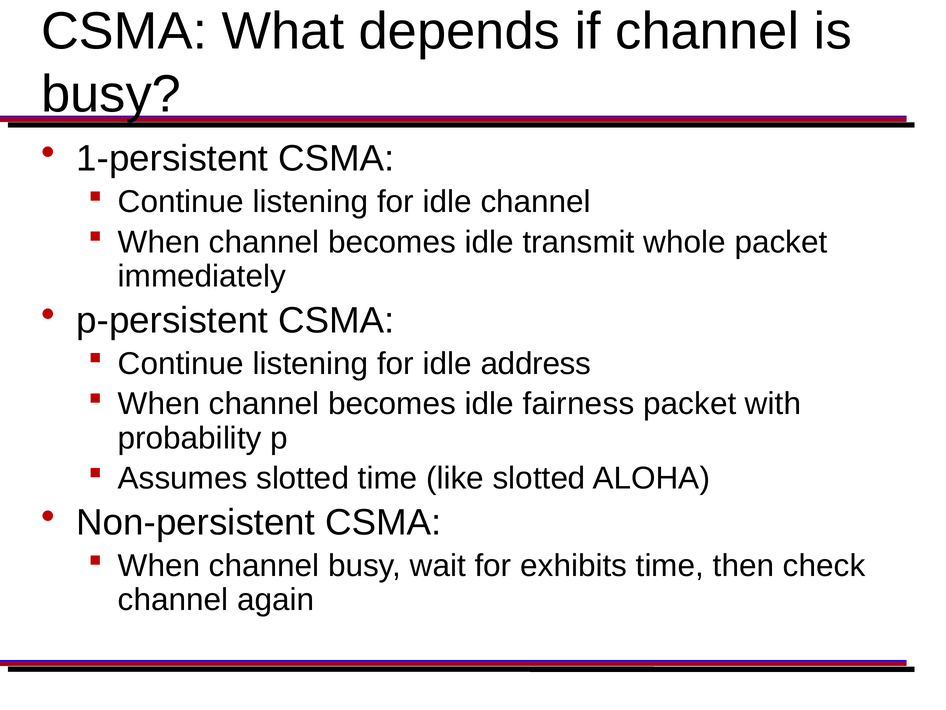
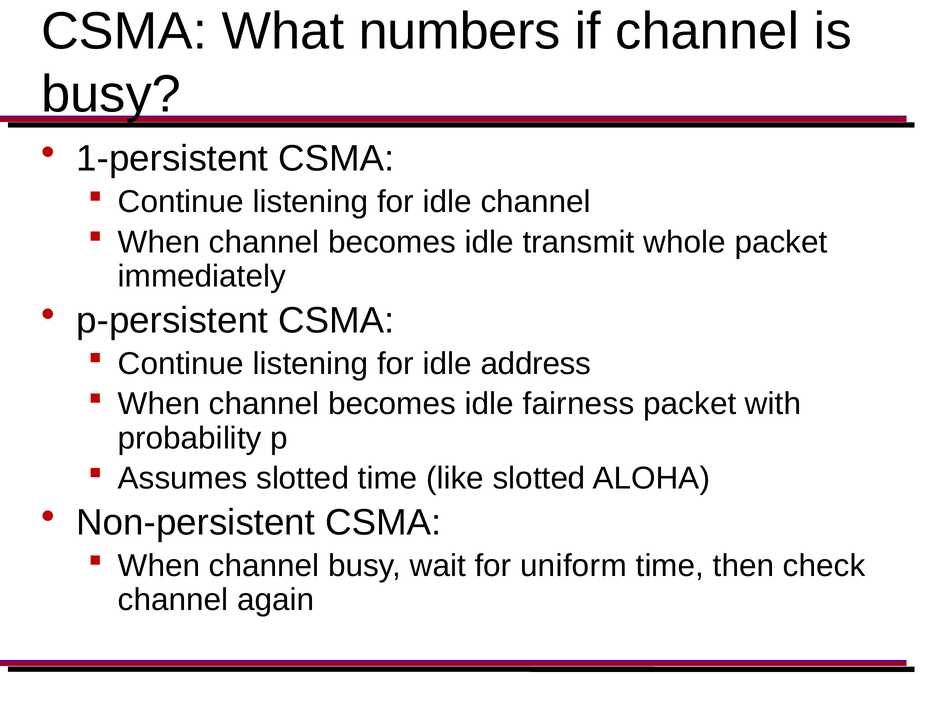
depends: depends -> numbers
exhibits: exhibits -> uniform
